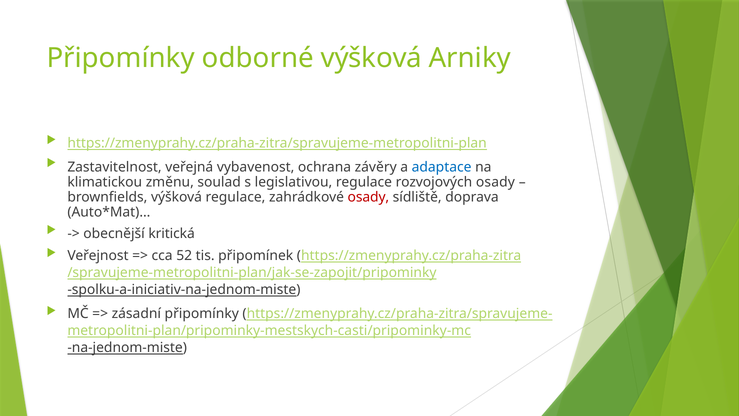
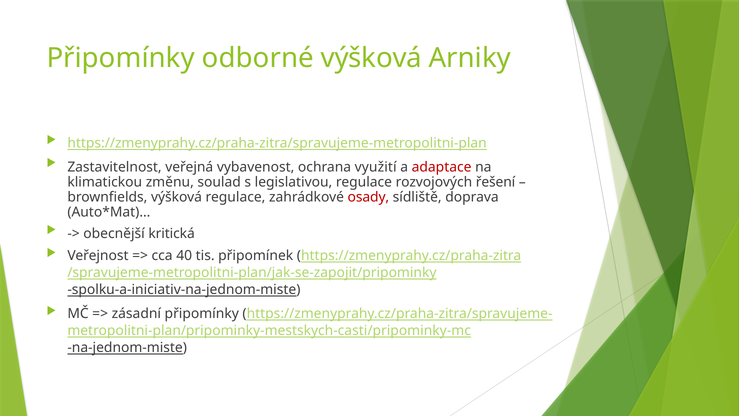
závěry: závěry -> využití
adaptace colour: blue -> red
rozvojových osady: osady -> řešení
52: 52 -> 40
